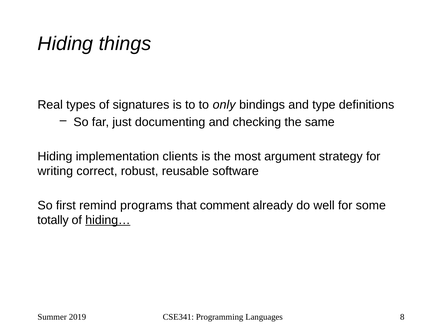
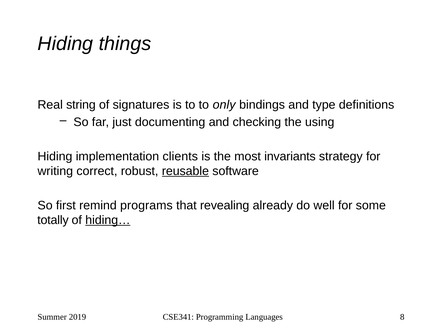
types: types -> string
same: same -> using
argument: argument -> invariants
reusable underline: none -> present
comment: comment -> revealing
